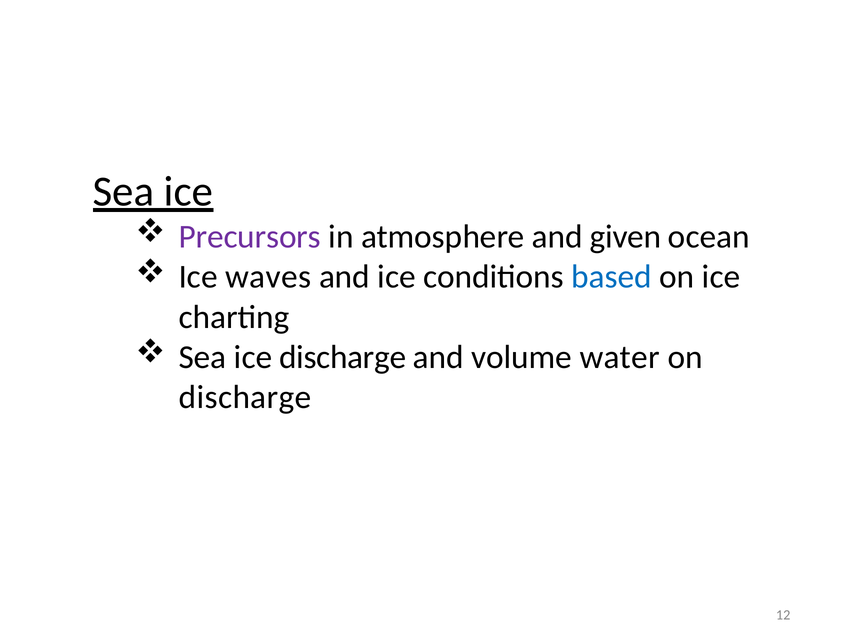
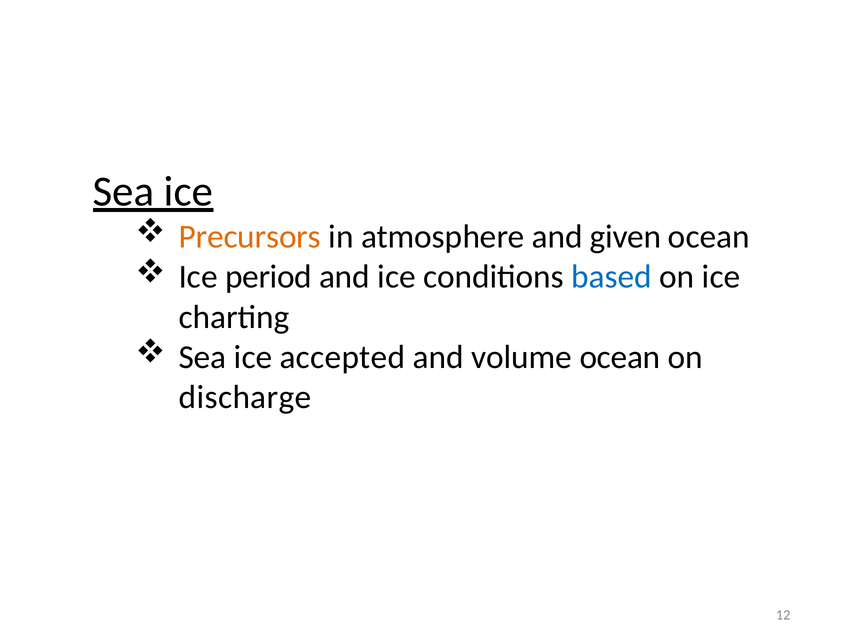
Precursors colour: purple -> orange
waves: waves -> period
ice discharge: discharge -> accepted
volume water: water -> ocean
